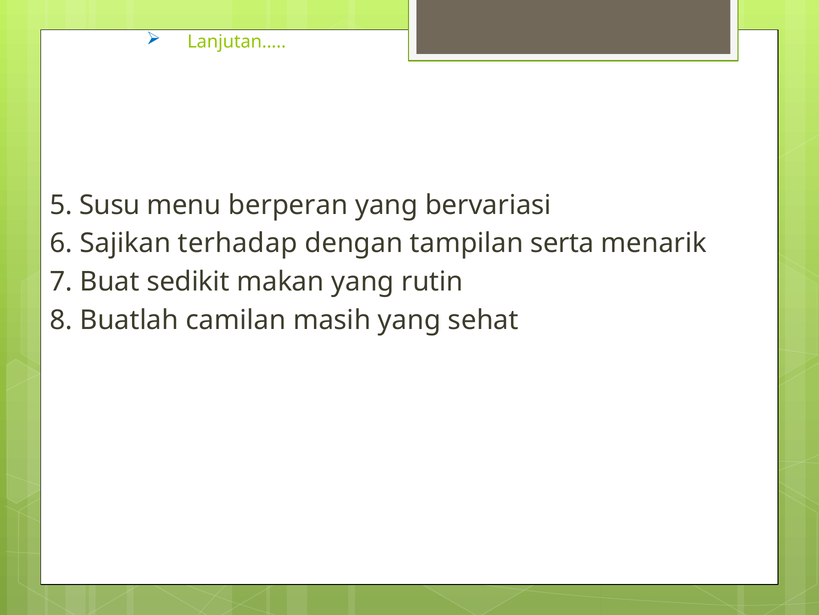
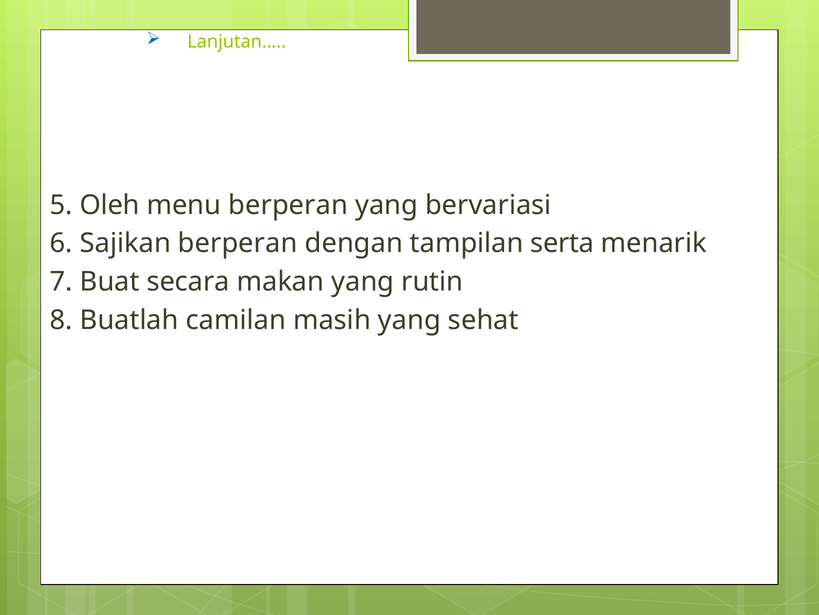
Susu: Susu -> Oleh
Sajikan terhadap: terhadap -> berperan
sedikit: sedikit -> secara
